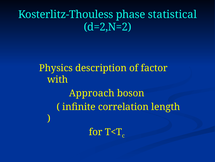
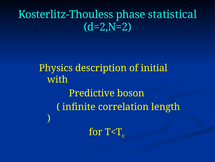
factor: factor -> initial
Approach: Approach -> Predictive
